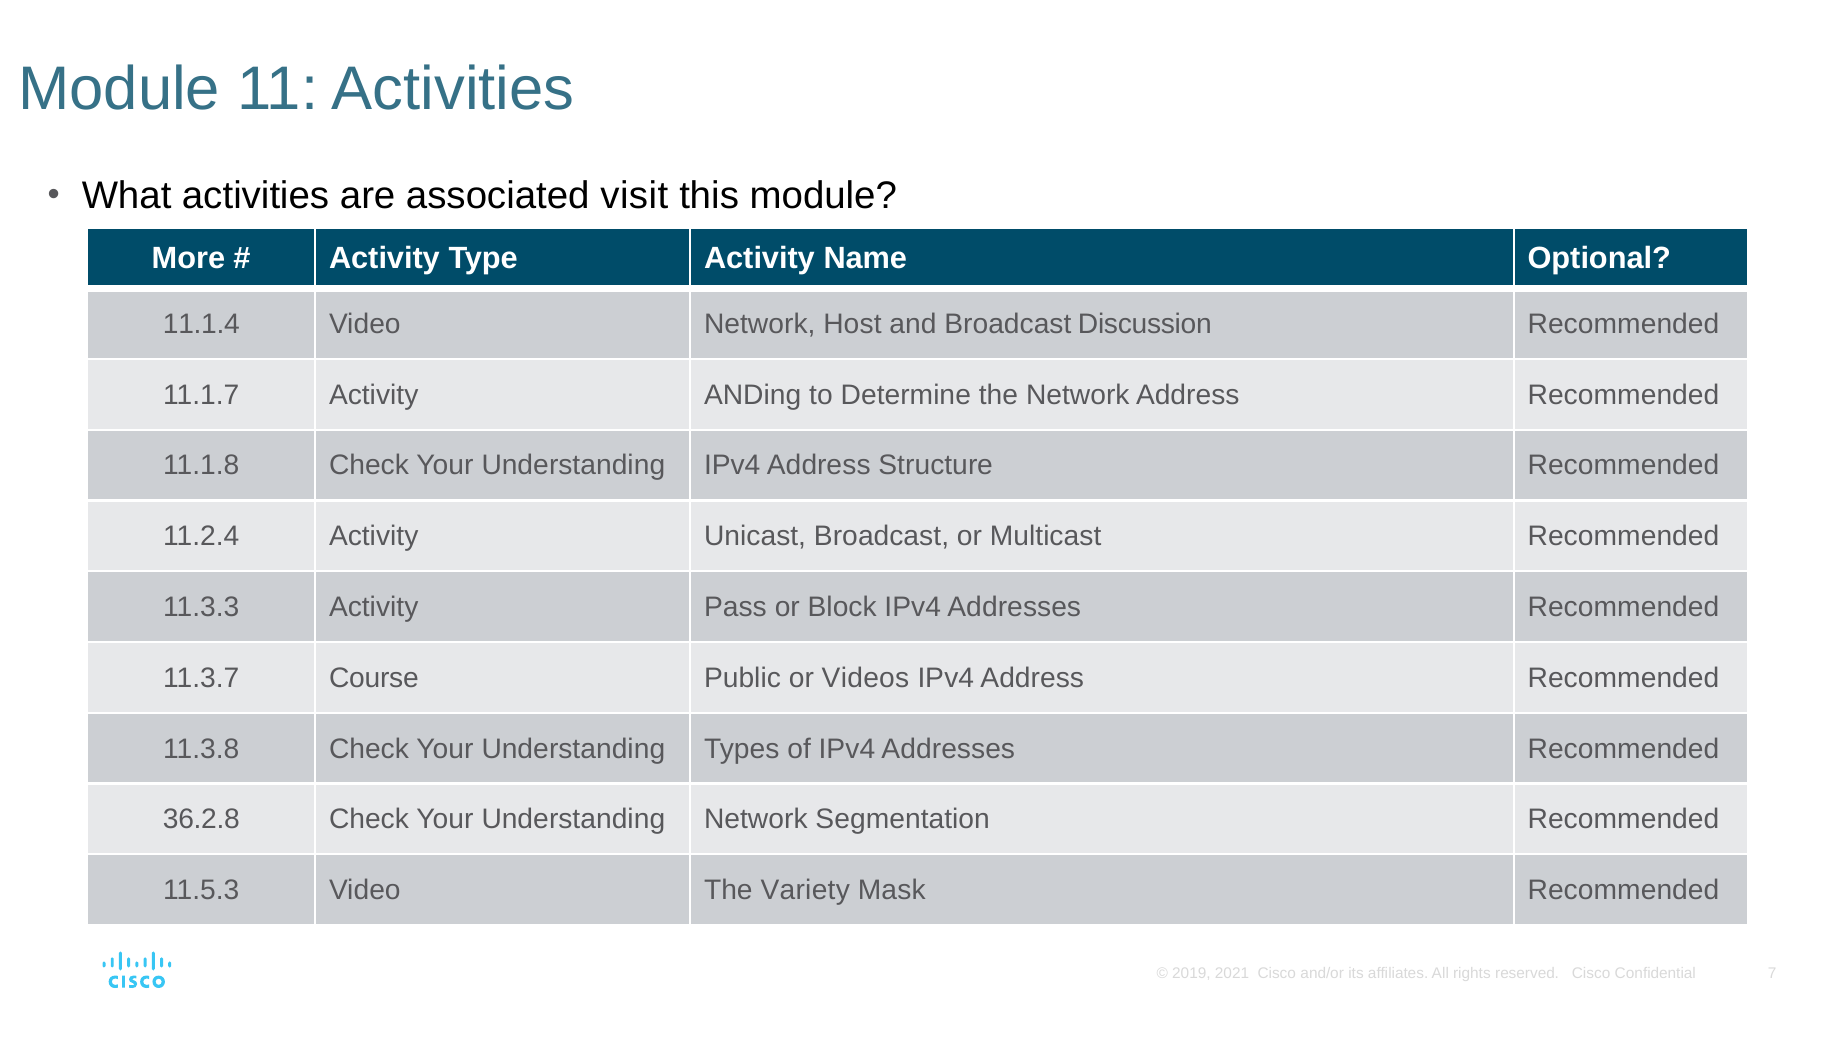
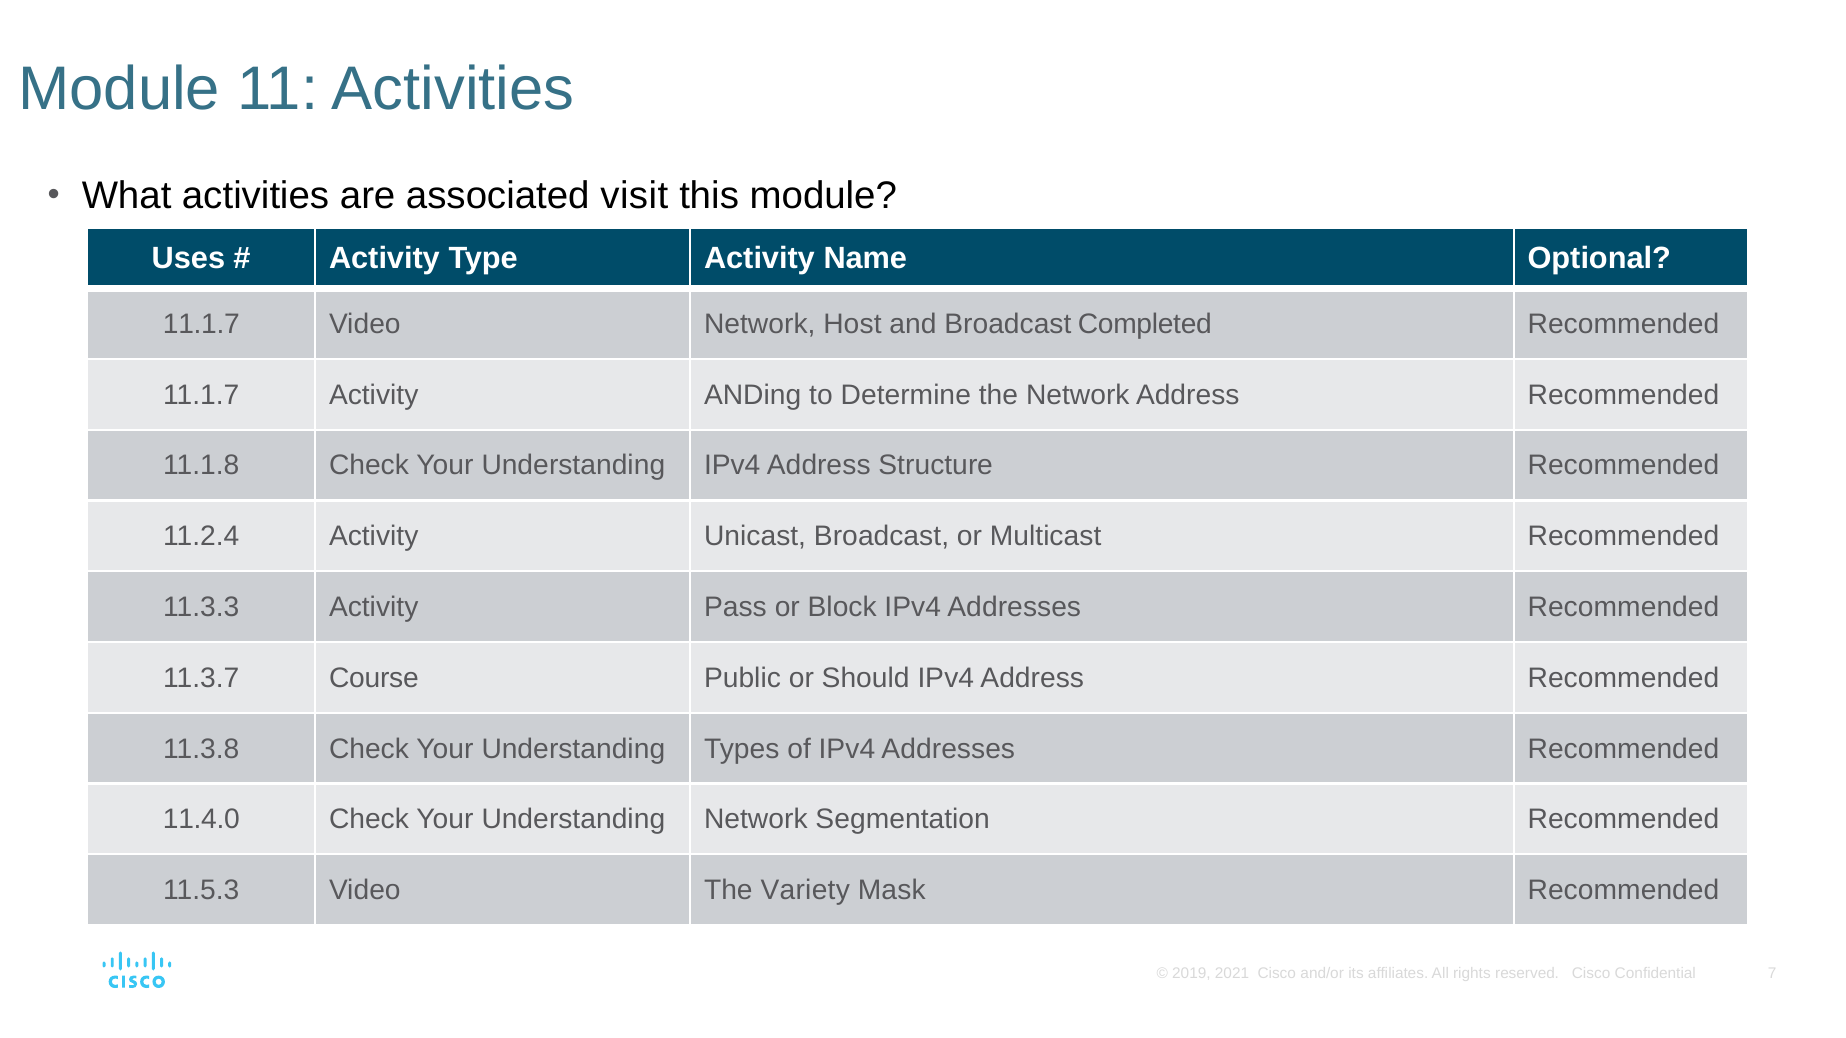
More: More -> Uses
11.1.4 at (201, 324): 11.1.4 -> 11.1.7
Discussion: Discussion -> Completed
Videos: Videos -> Should
36.2.8: 36.2.8 -> 11.4.0
